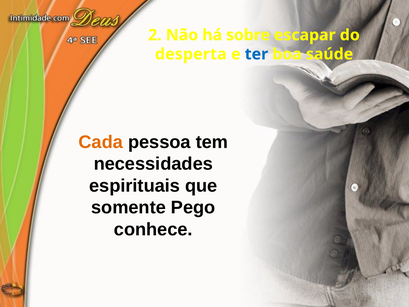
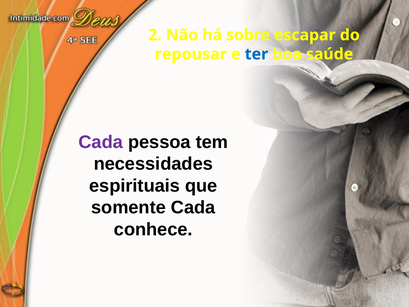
desperta: desperta -> repousar
Cada at (101, 142) colour: orange -> purple
somente Pego: Pego -> Cada
